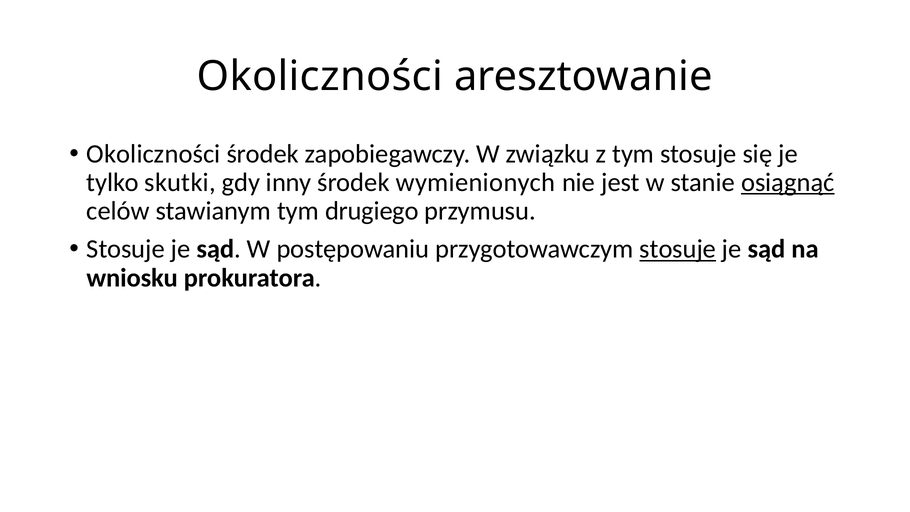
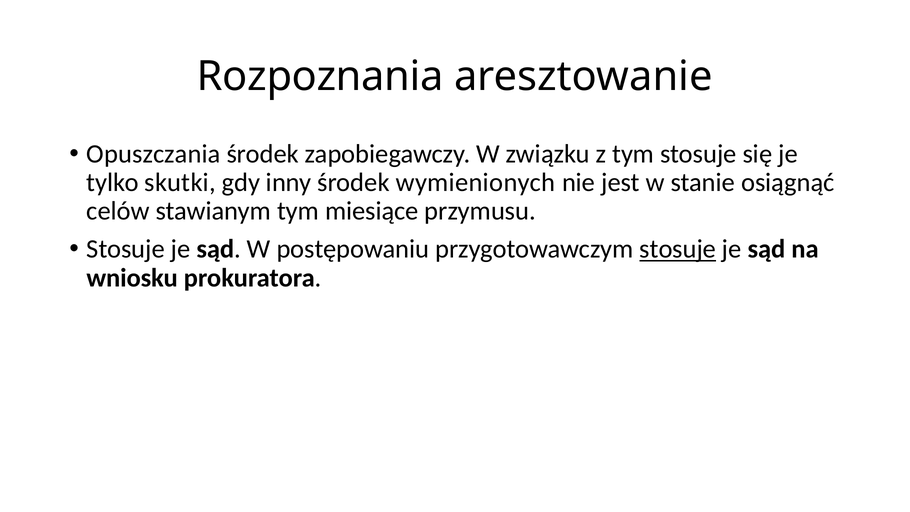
Okoliczności at (320, 76): Okoliczności -> Rozpoznania
Okoliczności at (153, 154): Okoliczności -> Opuszczania
osiągnąć underline: present -> none
drugiego: drugiego -> miesiące
